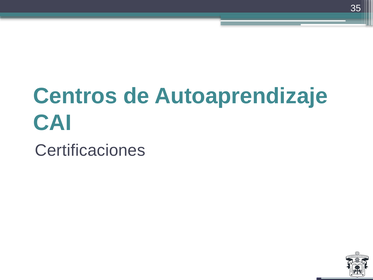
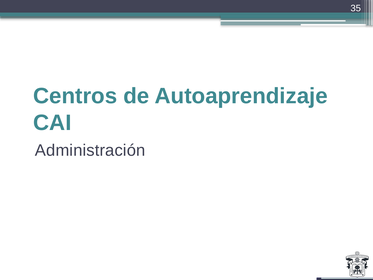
Certificaciones: Certificaciones -> Administración
